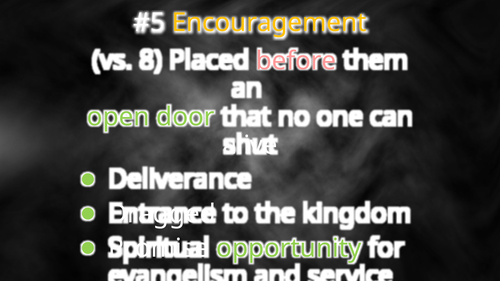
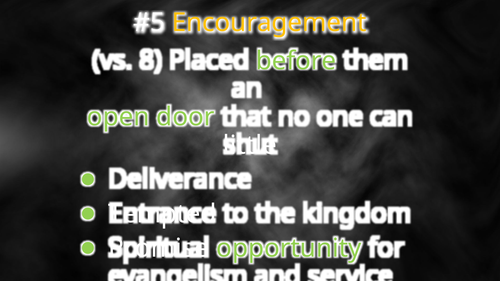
before colour: pink -> light green
alive: alive -> little
Dragged: Dragged -> Tempted
